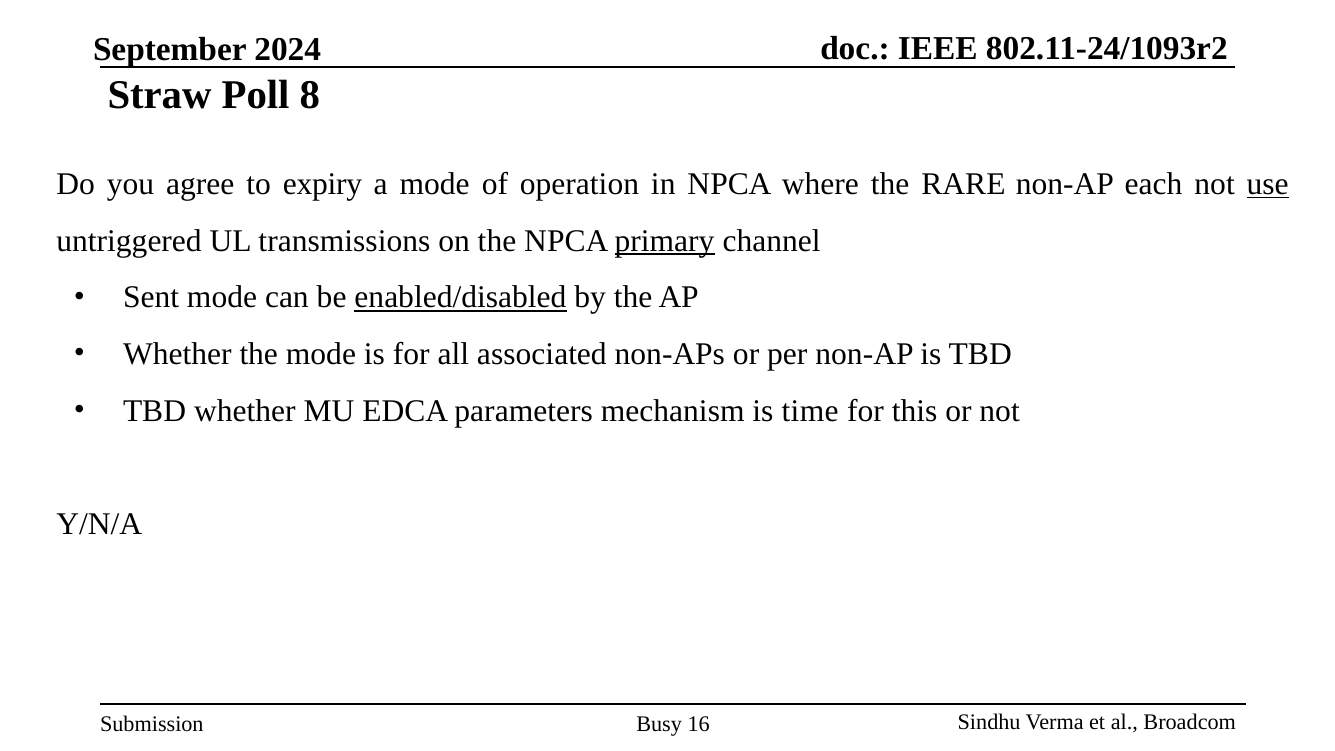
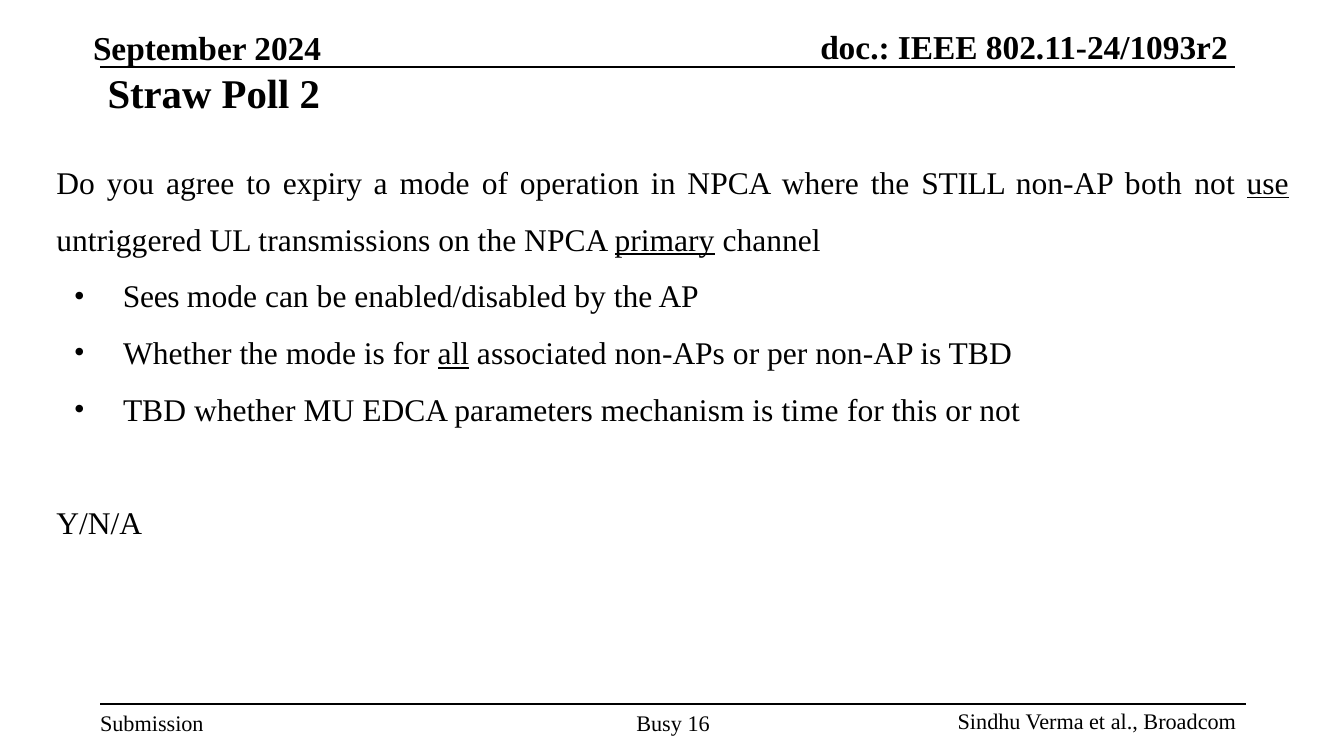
8: 8 -> 2
RARE: RARE -> STILL
each: each -> both
Sent: Sent -> Sees
enabled/disabled underline: present -> none
all underline: none -> present
